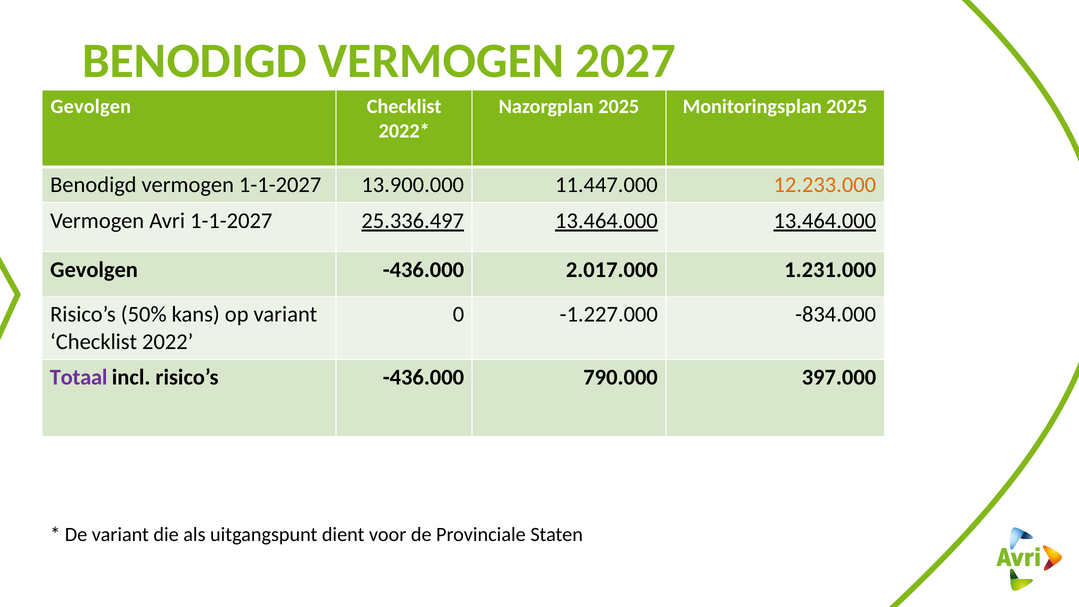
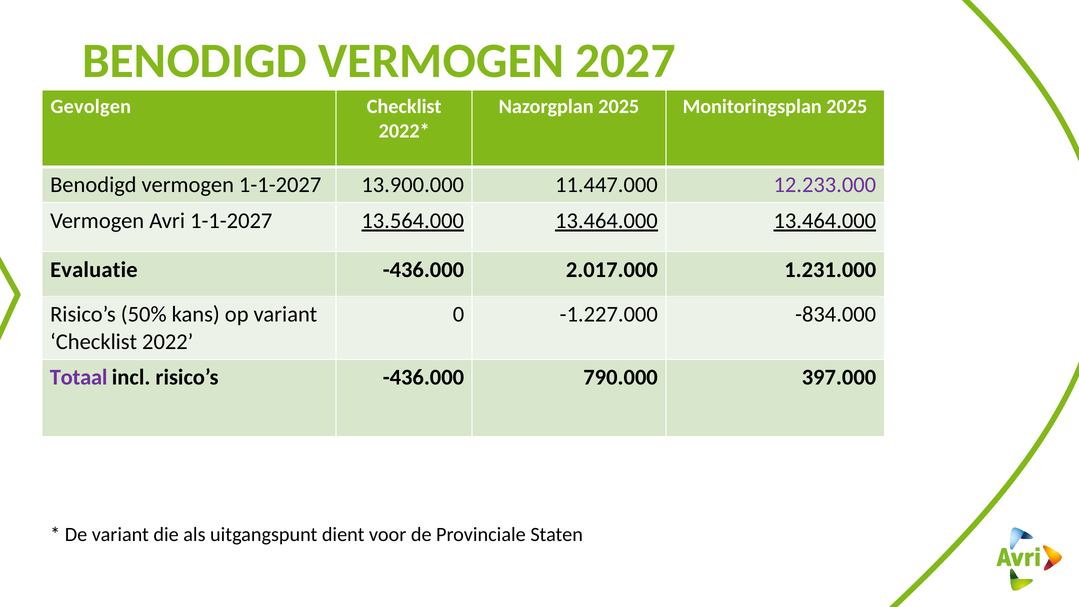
12.233.000 colour: orange -> purple
25.336.497: 25.336.497 -> 13.564.000
Gevolgen at (94, 270): Gevolgen -> Evaluatie
